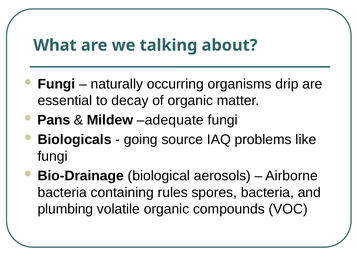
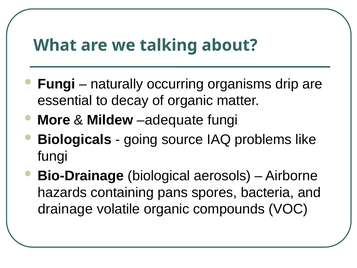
Pans: Pans -> More
bacteria at (62, 192): bacteria -> hazards
rules: rules -> pans
plumbing: plumbing -> drainage
